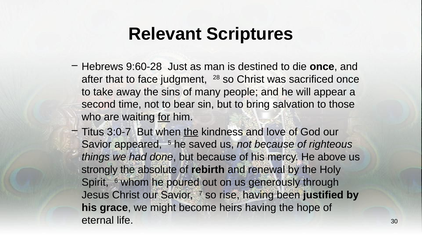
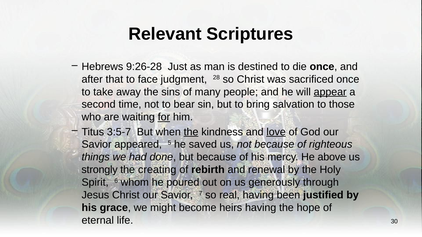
9:60-28: 9:60-28 -> 9:26-28
appear underline: none -> present
3:0-7: 3:0-7 -> 3:5-7
love underline: none -> present
absolute: absolute -> creating
rise: rise -> real
